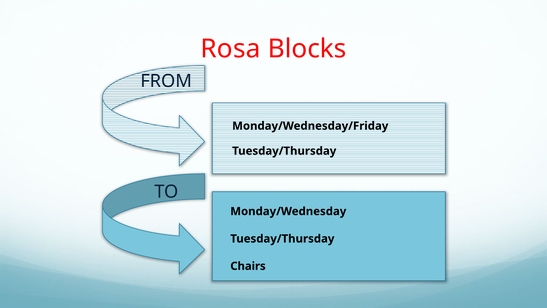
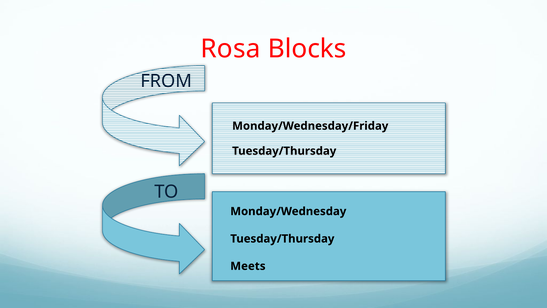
Chairs: Chairs -> Meets
